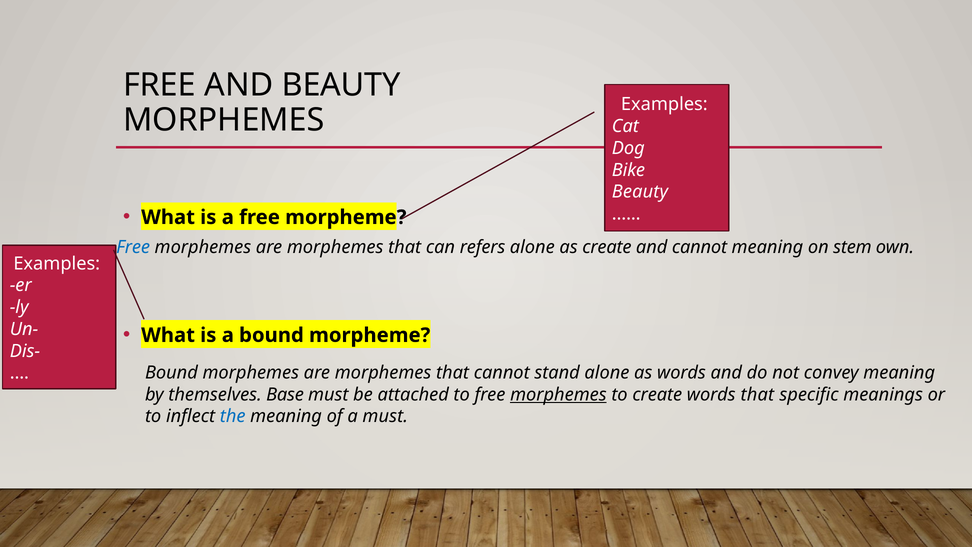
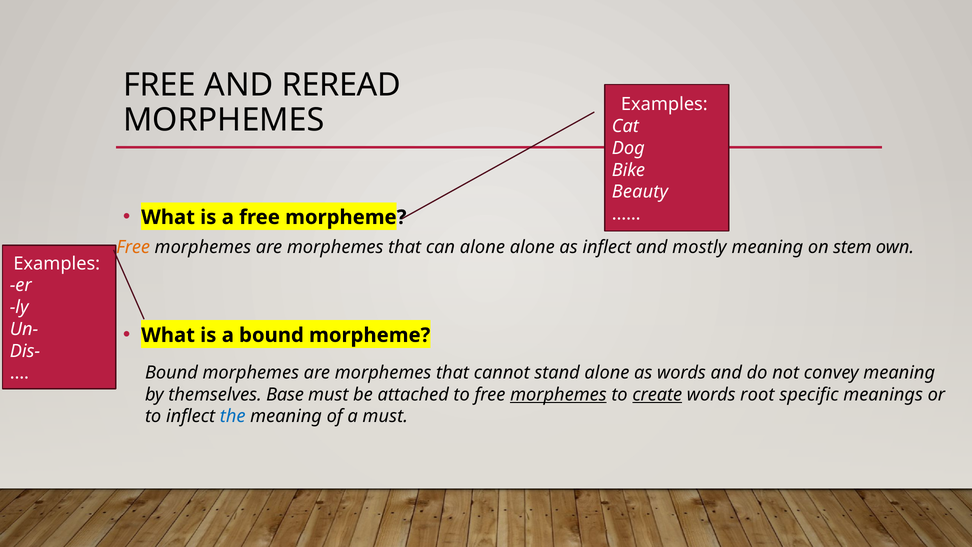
AND BEAUTY: BEAUTY -> REREAD
Free at (133, 247) colour: blue -> orange
can refers: refers -> alone
as create: create -> inflect
and cannot: cannot -> mostly
create at (657, 394) underline: none -> present
words that: that -> root
